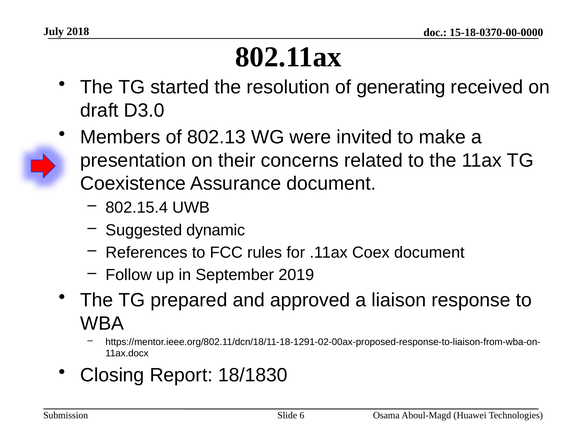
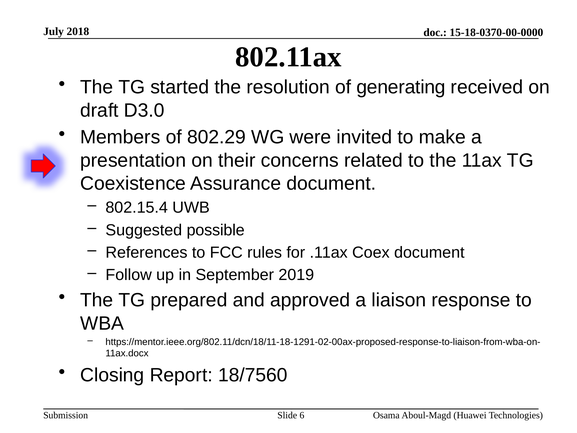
802.13: 802.13 -> 802.29
dynamic: dynamic -> possible
18/1830: 18/1830 -> 18/7560
